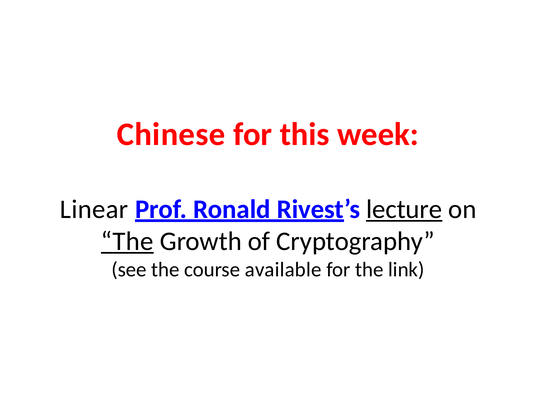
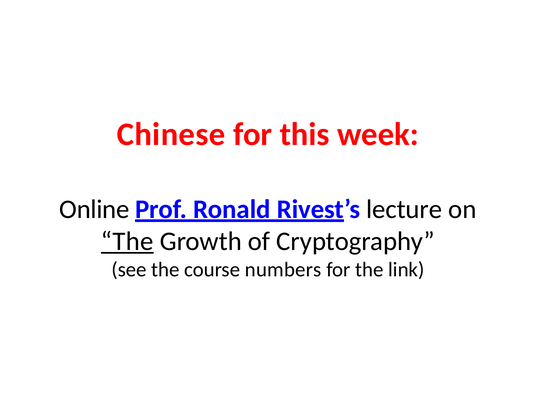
Linear: Linear -> Online
lecture underline: present -> none
available: available -> numbers
